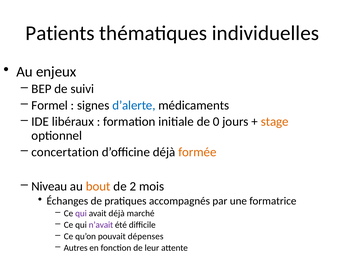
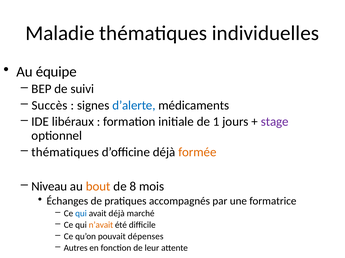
Patients: Patients -> Maladie
enjeux: enjeux -> équipe
Formel: Formel -> Succès
0: 0 -> 1
stage colour: orange -> purple
concertation at (65, 152): concertation -> thématiques
2: 2 -> 8
qui at (81, 214) colour: purple -> blue
n’avait colour: purple -> orange
